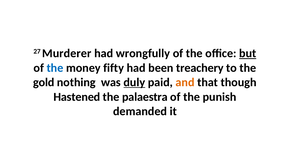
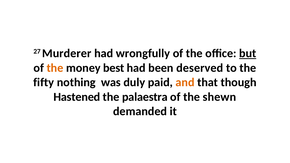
the at (55, 68) colour: blue -> orange
fifty: fifty -> best
treachery: treachery -> deserved
gold: gold -> fifty
duly underline: present -> none
punish: punish -> shewn
